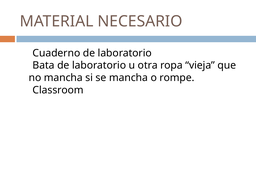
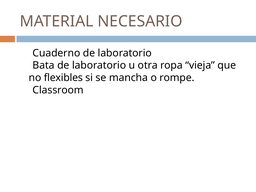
no mancha: mancha -> flexibles
